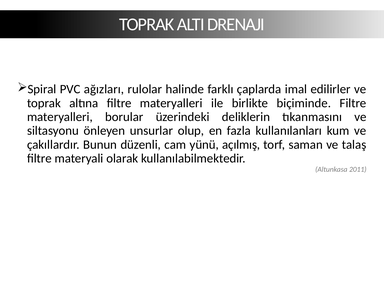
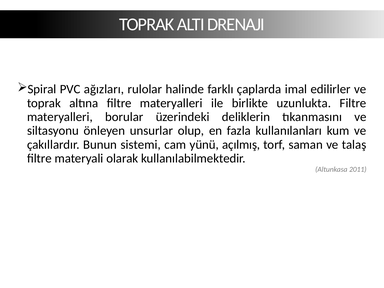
biçiminde: biçiminde -> uzunlukta
düzenli: düzenli -> sistemi
